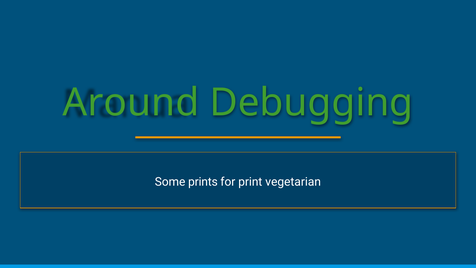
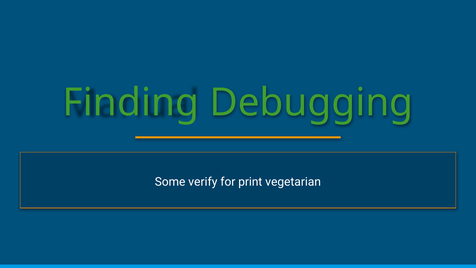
Around: Around -> Finding
prints: prints -> verify
